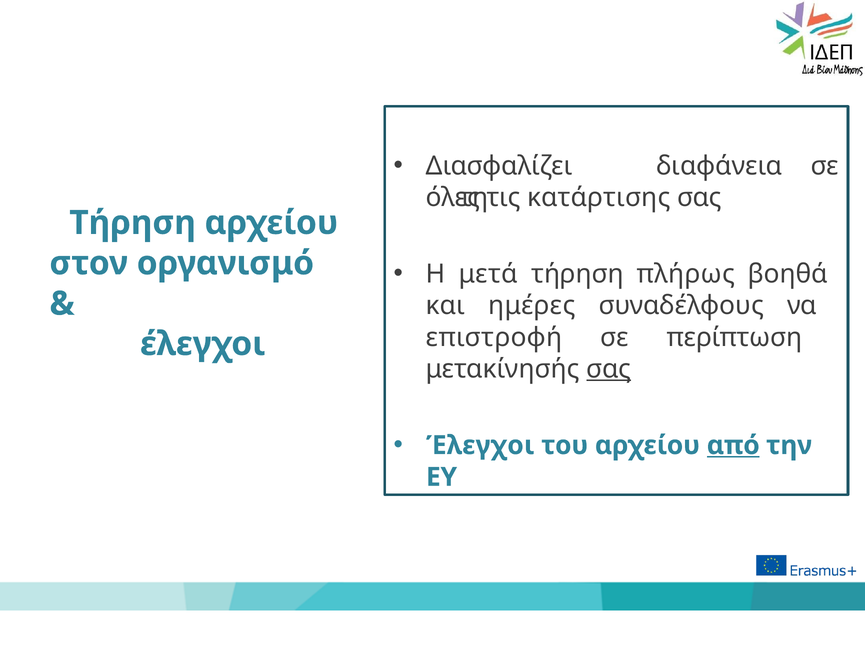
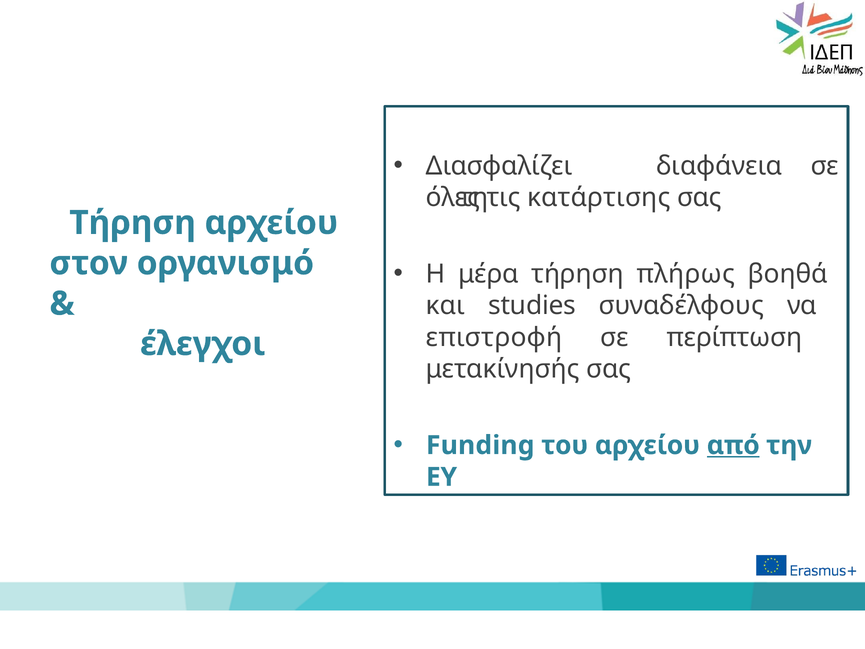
μετά: μετά -> μέρα
ημέρες: ημέρες -> studies
σας at (609, 369) underline: present -> none
Έλεγχοι at (480, 445): Έλεγχοι -> Funding
